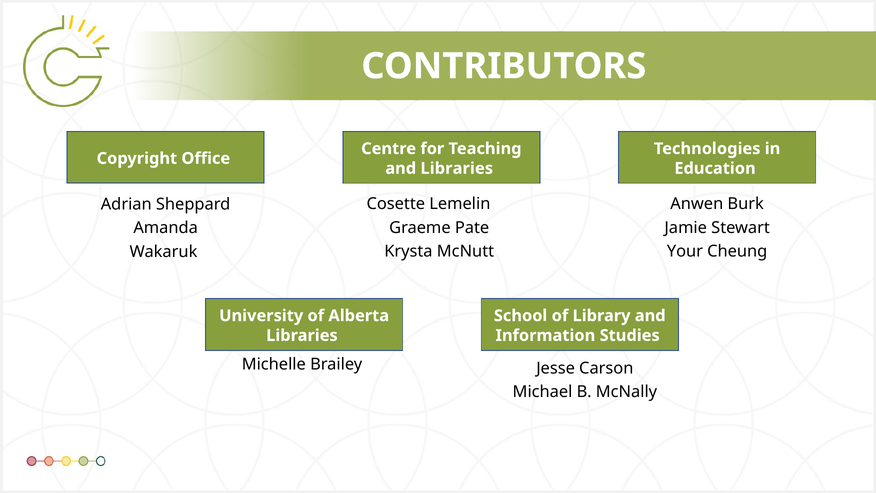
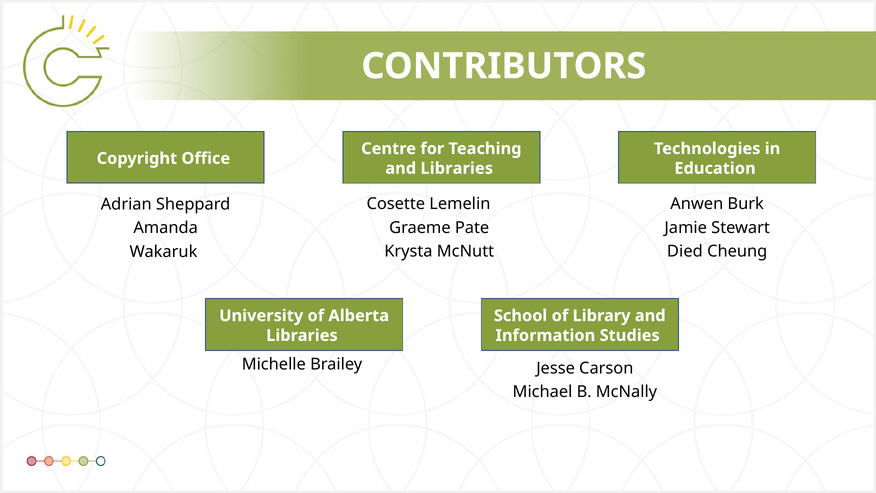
Your: Your -> Died
